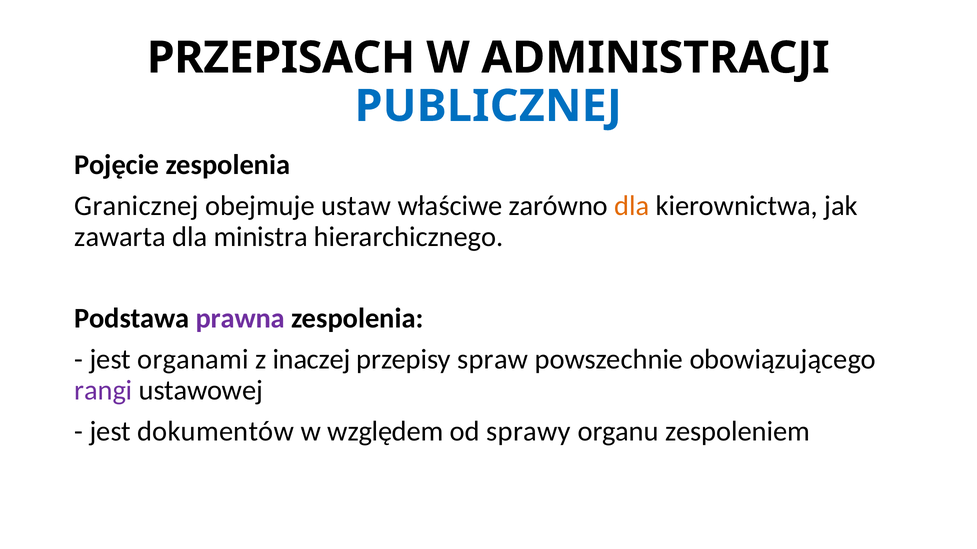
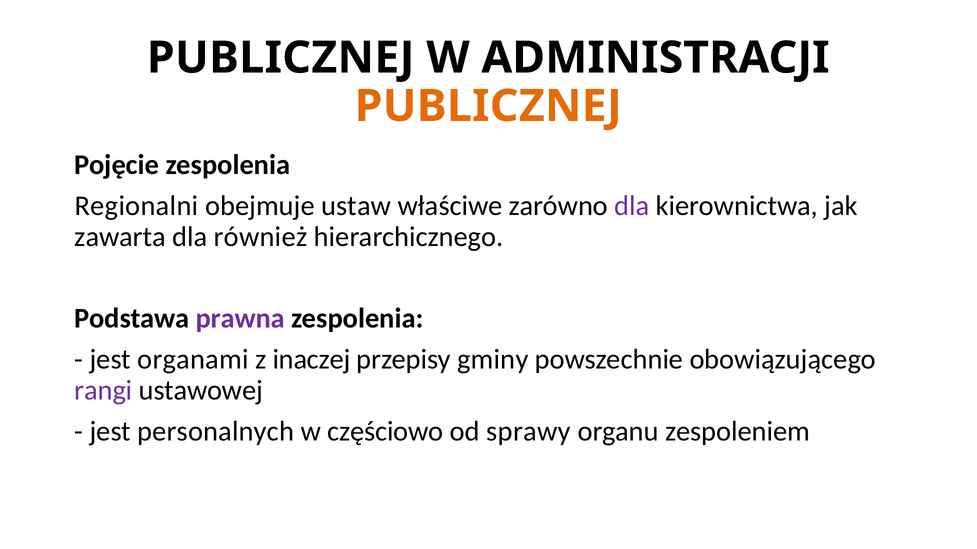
PRZEPISACH at (281, 58): PRZEPISACH -> PUBLICZNEJ
PUBLICZNEJ at (488, 106) colour: blue -> orange
Granicznej: Granicznej -> Regionalni
dla at (632, 206) colour: orange -> purple
ministra: ministra -> również
spraw: spraw -> gminy
dokumentów: dokumentów -> personalnych
względem: względem -> częściowo
